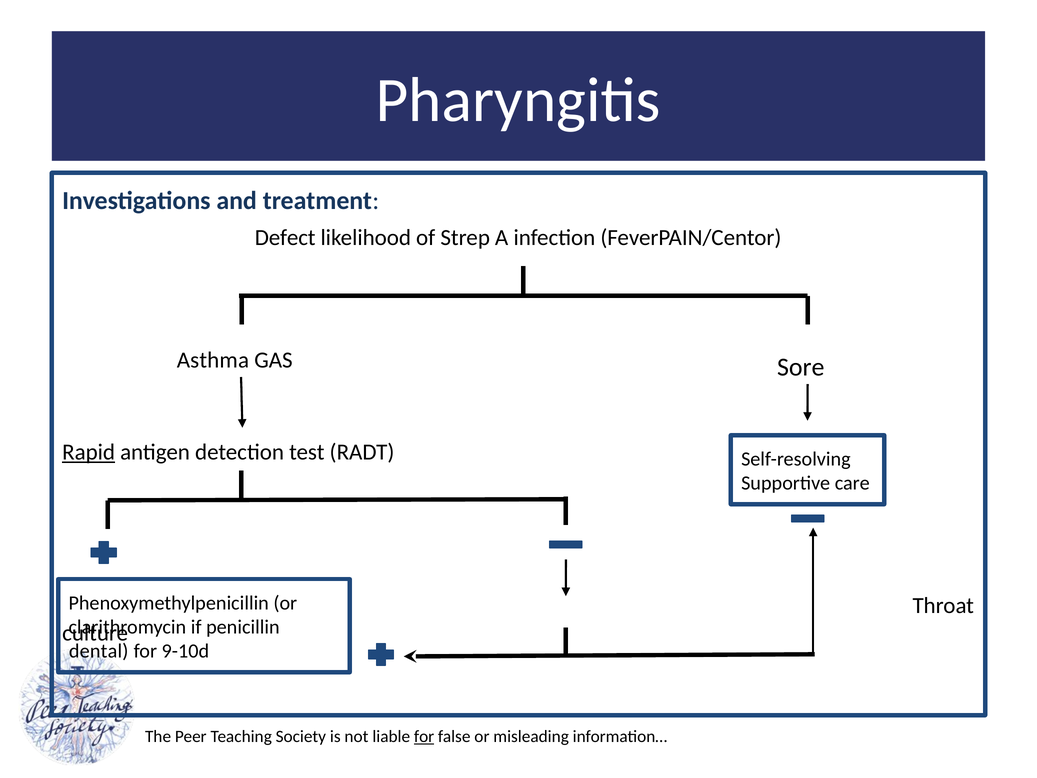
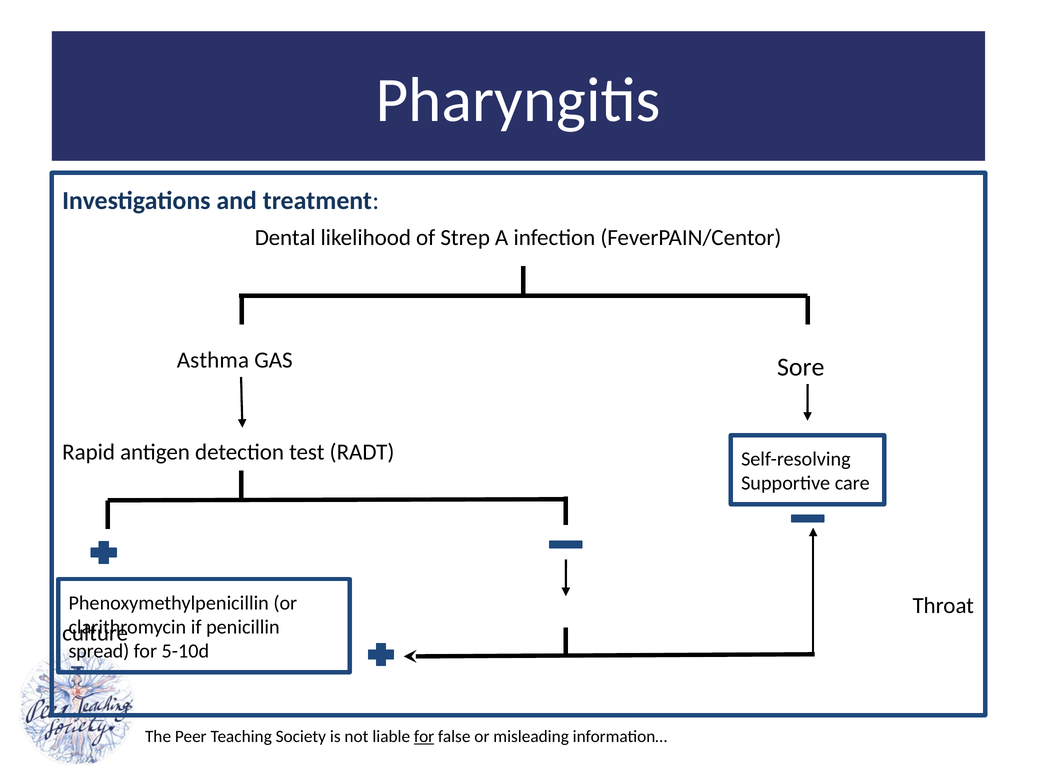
Defect: Defect -> Dental
Rapid underline: present -> none
dental: dental -> spread
9-10d: 9-10d -> 5-10d
